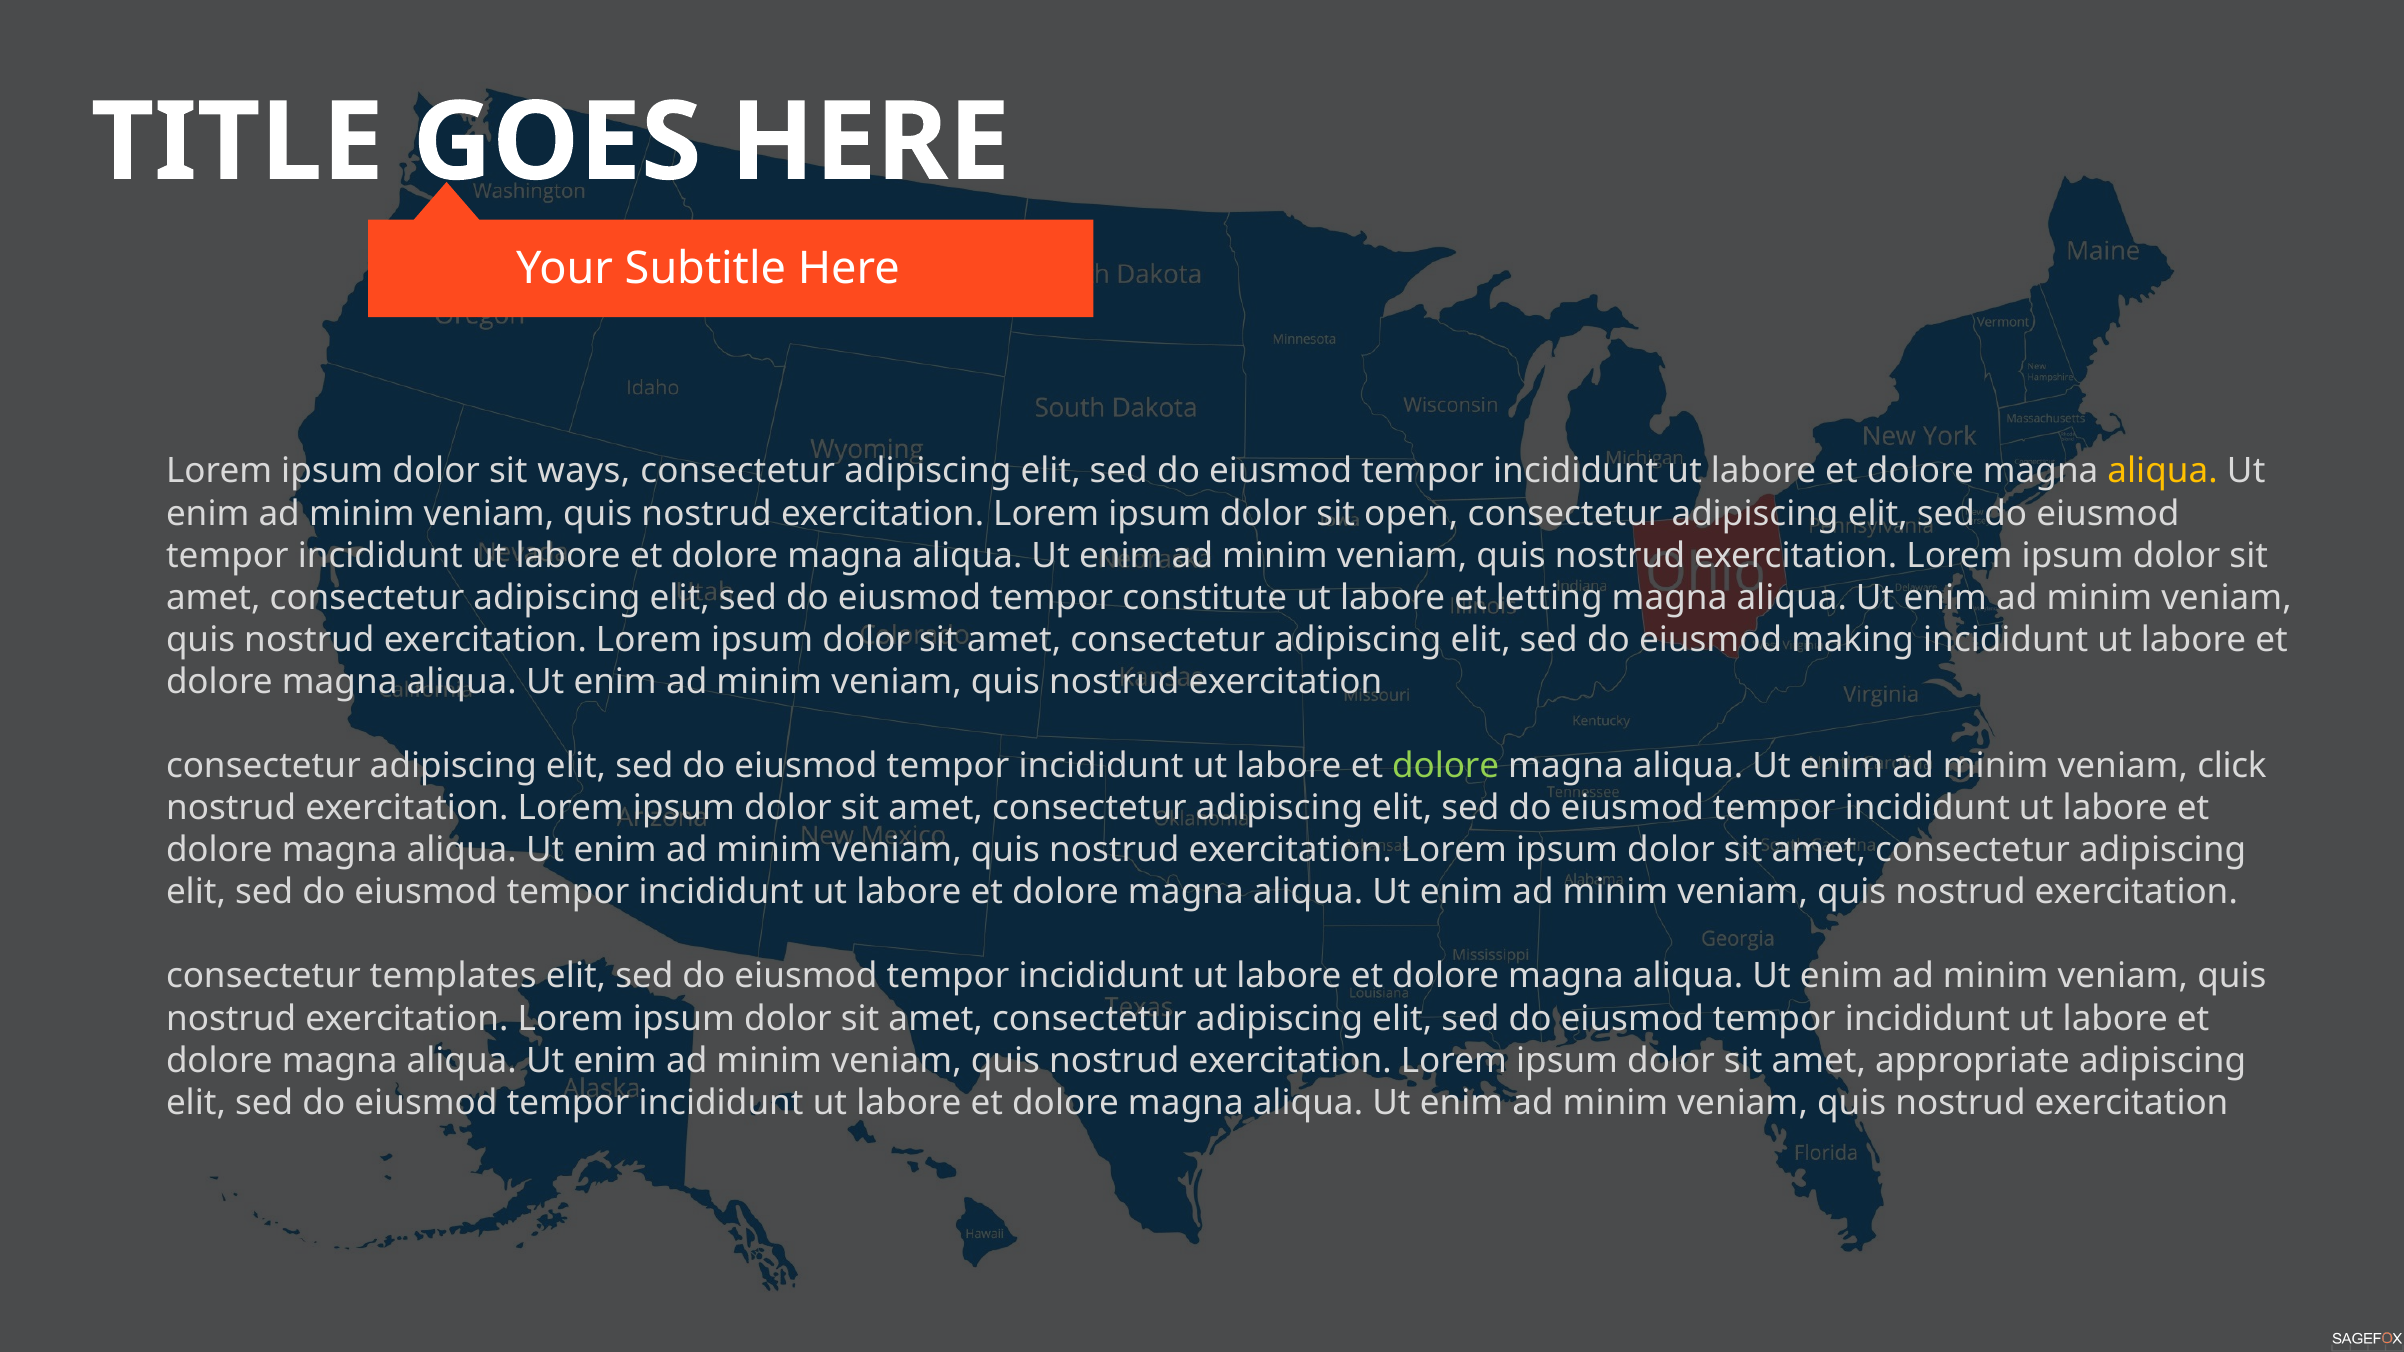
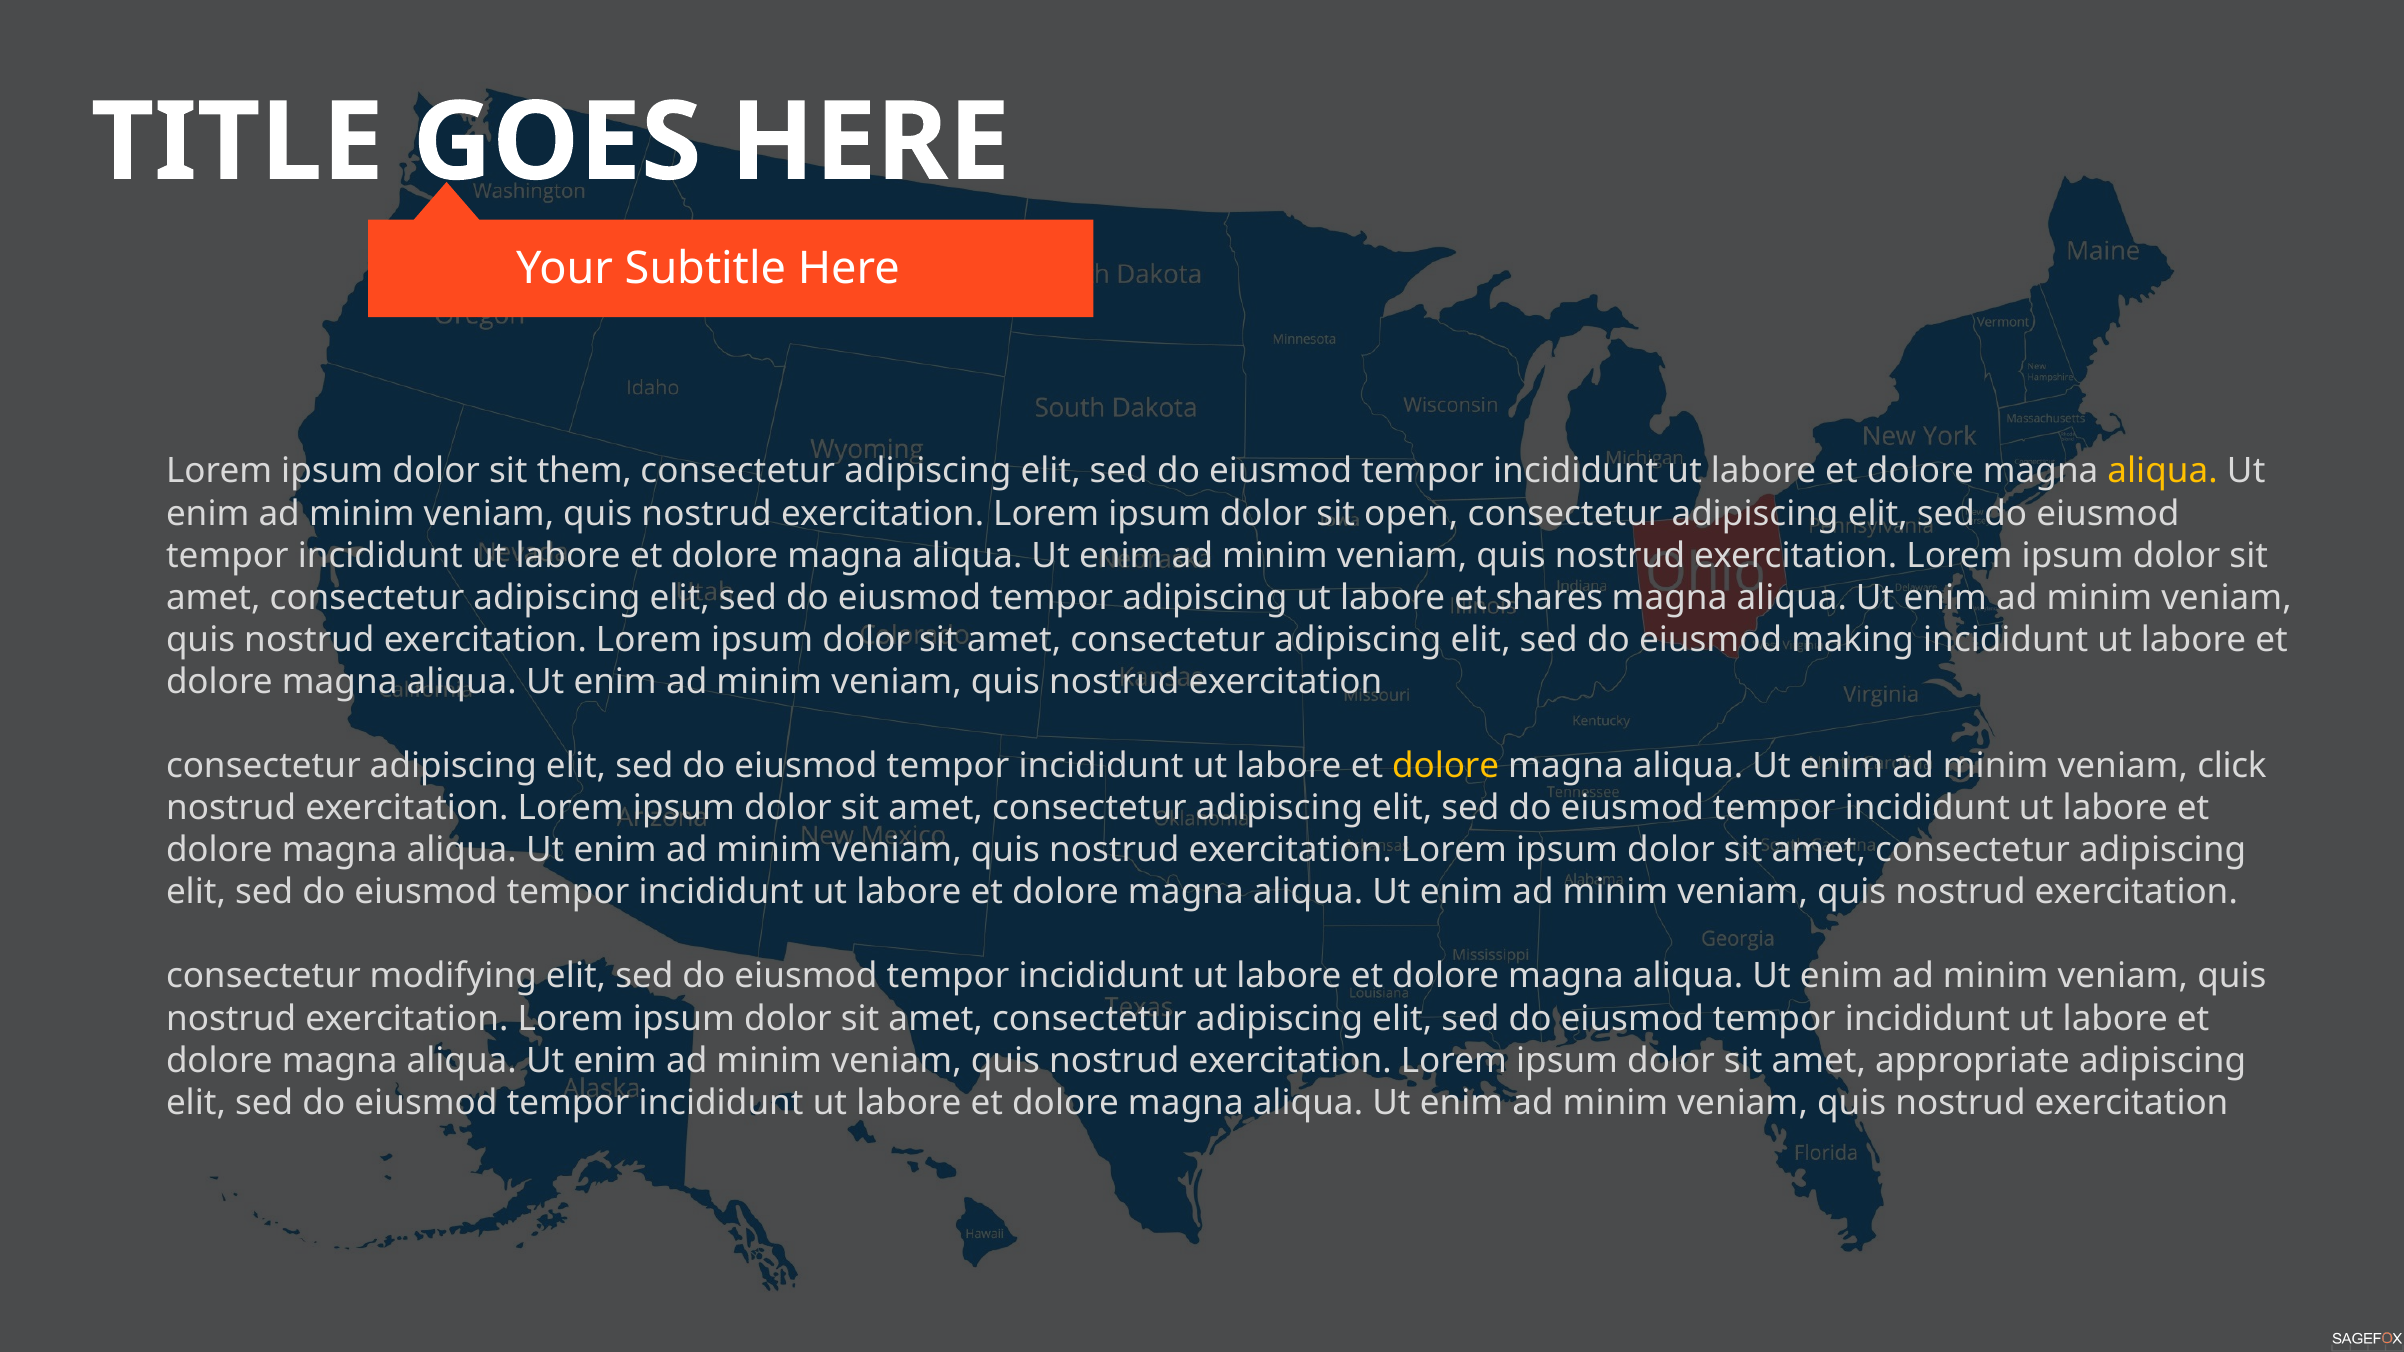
ways: ways -> them
tempor constitute: constitute -> adipiscing
letting: letting -> shares
dolore at (1446, 766) colour: light green -> yellow
templates: templates -> modifying
